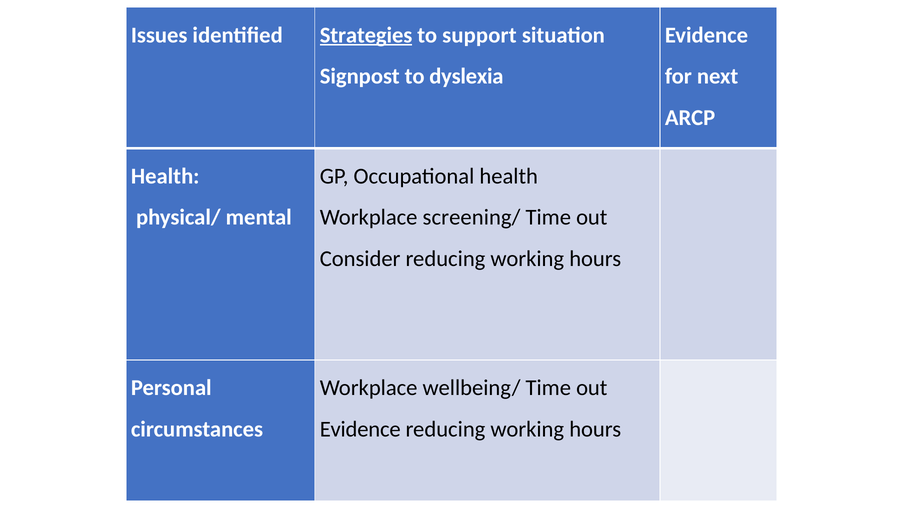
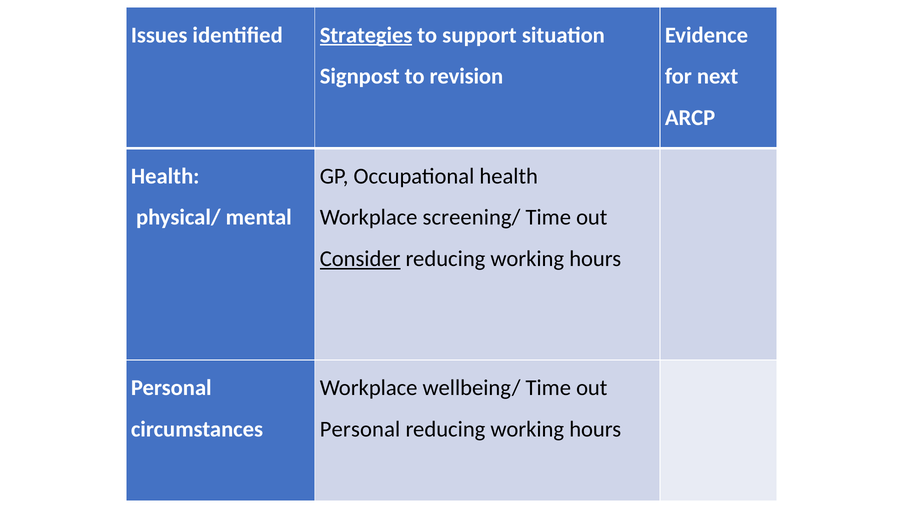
dyslexia: dyslexia -> revision
Consider underline: none -> present
Evidence at (360, 429): Evidence -> Personal
